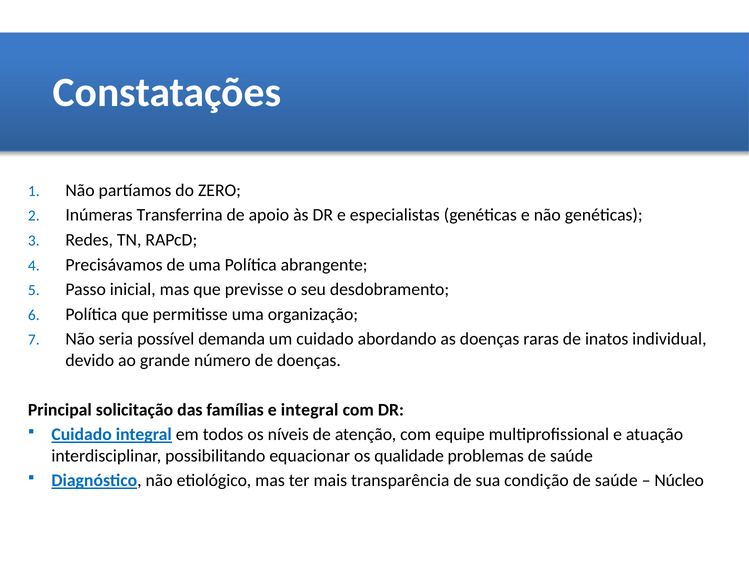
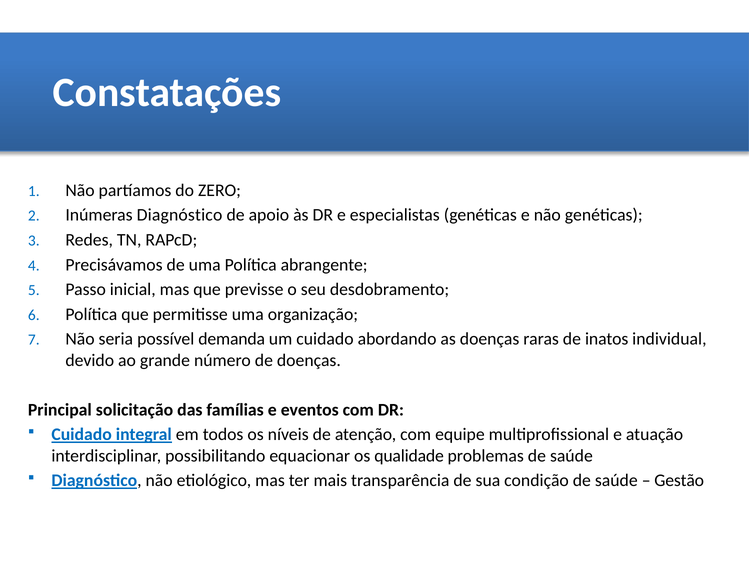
Inúmeras Transferrina: Transferrina -> Diagnóstico
e integral: integral -> eventos
Núcleo: Núcleo -> Gestão
